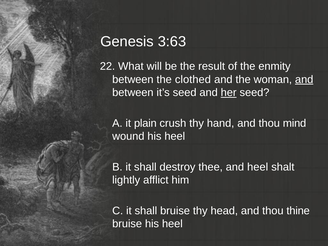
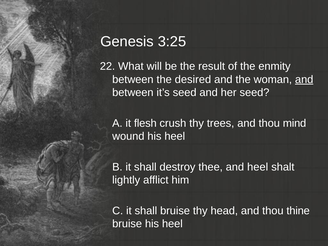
3:63: 3:63 -> 3:25
clothed: clothed -> desired
her underline: present -> none
plain: plain -> flesh
hand: hand -> trees
